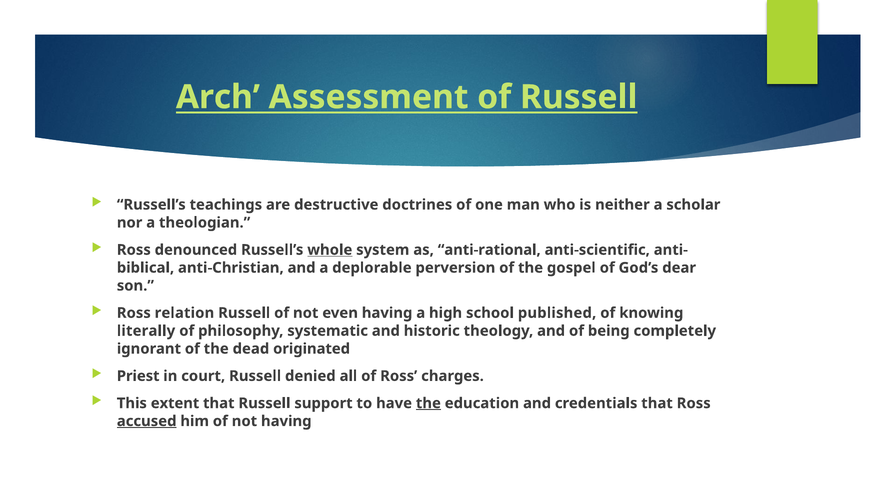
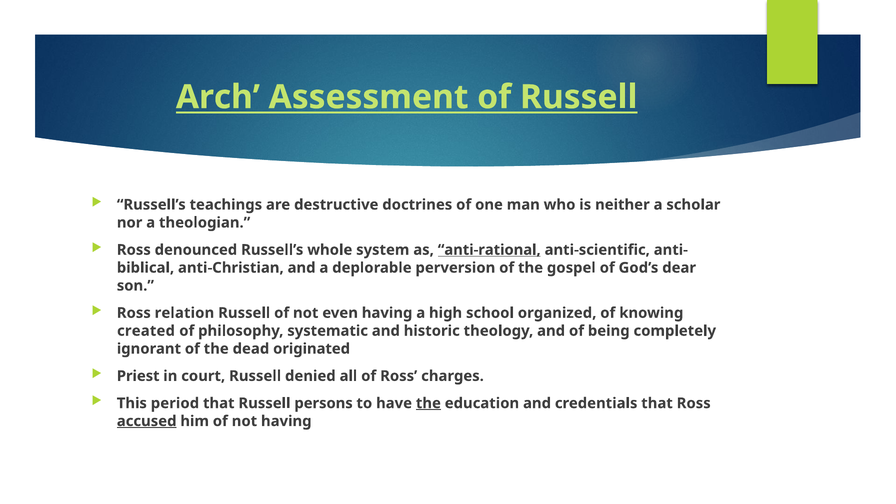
whole underline: present -> none
anti-rational underline: none -> present
published: published -> organized
literally: literally -> created
extent: extent -> period
support: support -> persons
